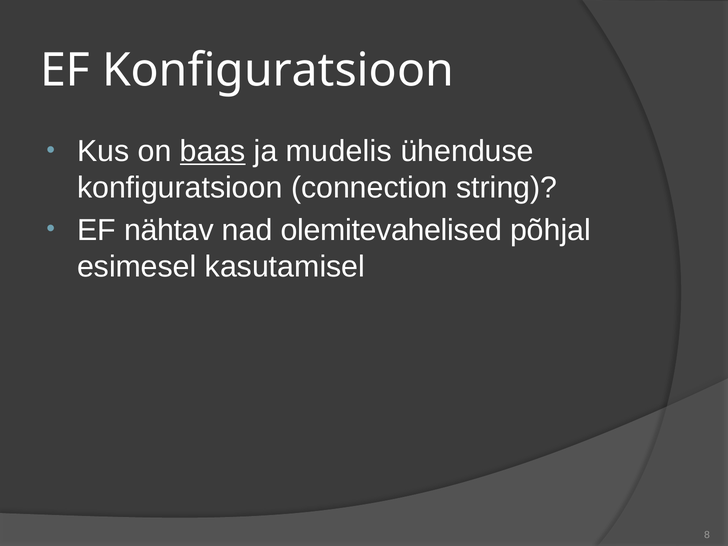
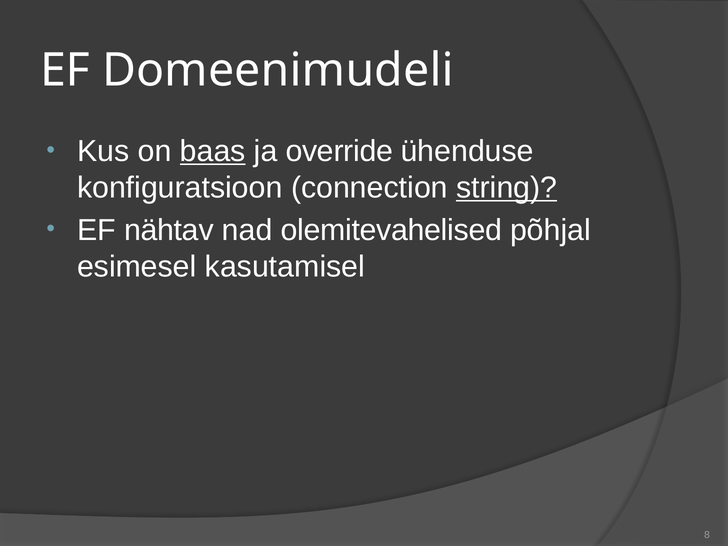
EF Konfiguratsioon: Konfiguratsioon -> Domeenimudeli
mudelis: mudelis -> override
string underline: none -> present
